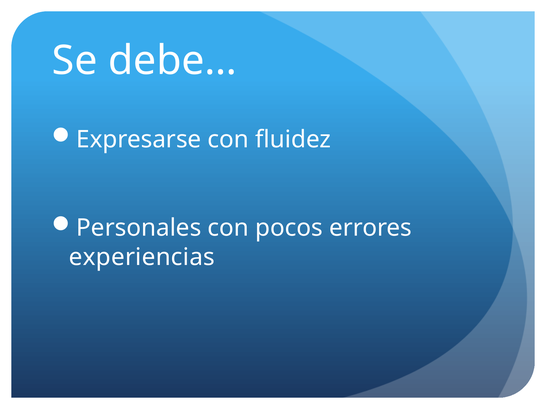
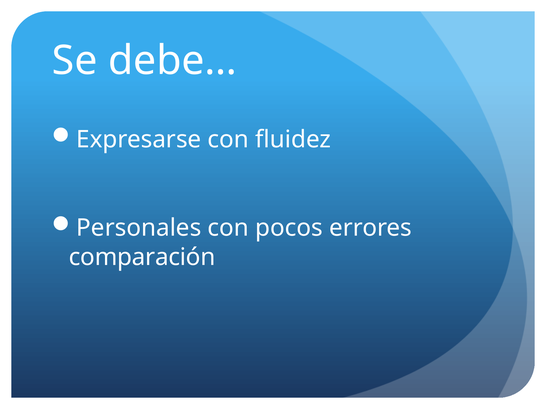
experiencias: experiencias -> comparación
